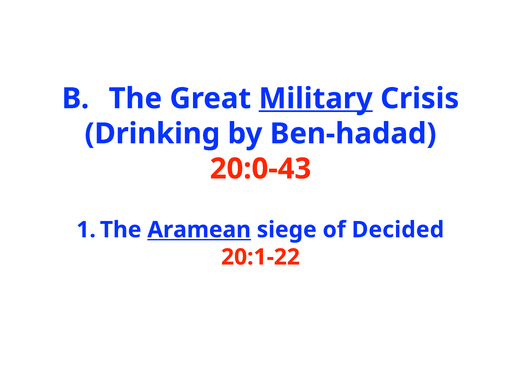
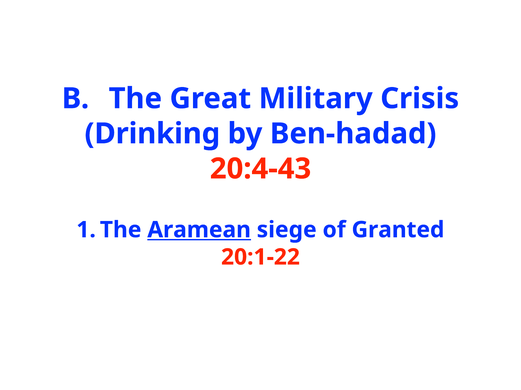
Military underline: present -> none
20:0-43: 20:0-43 -> 20:4-43
Decided: Decided -> Granted
